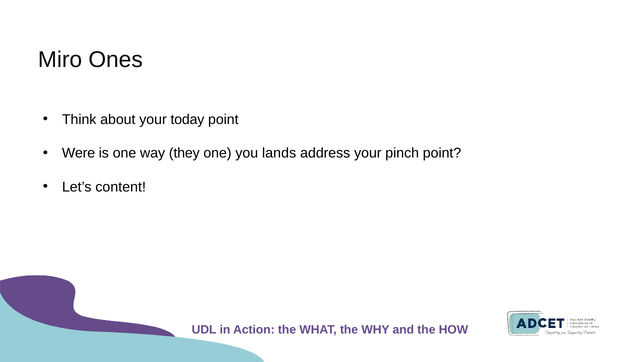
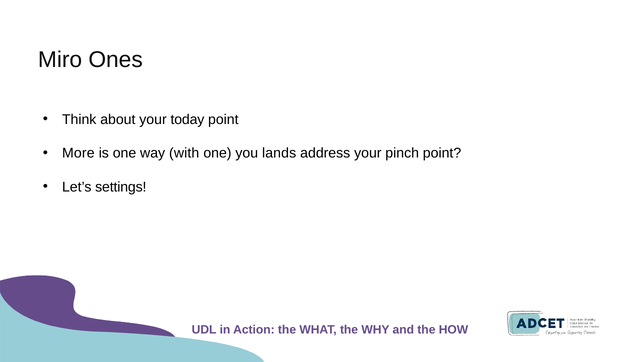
Were: Were -> More
they: they -> with
content: content -> settings
